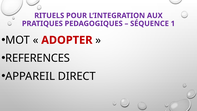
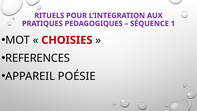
ADOPTER: ADOPTER -> CHOISIES
DIRECT: DIRECT -> POÉSIE
